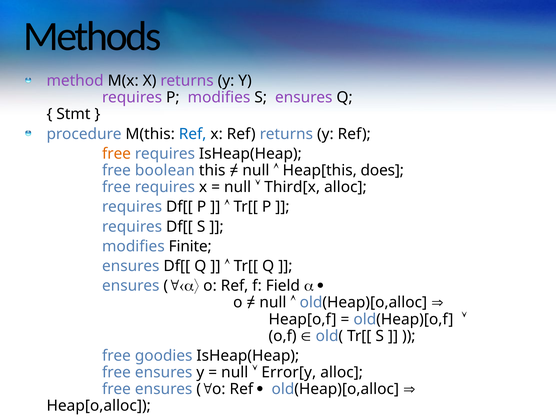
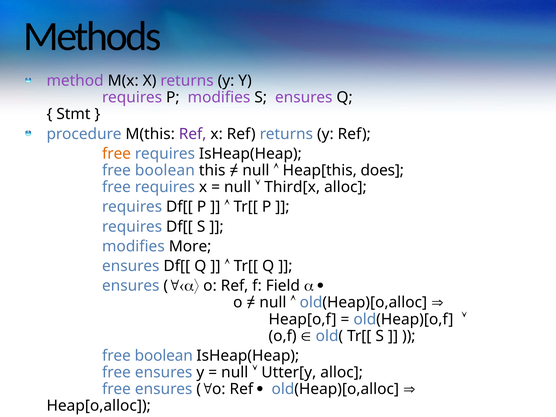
Ref at (193, 134) colour: blue -> purple
Finite: Finite -> More
goodies at (164, 356): goodies -> boolean
Error[y: Error[y -> Utter[y
